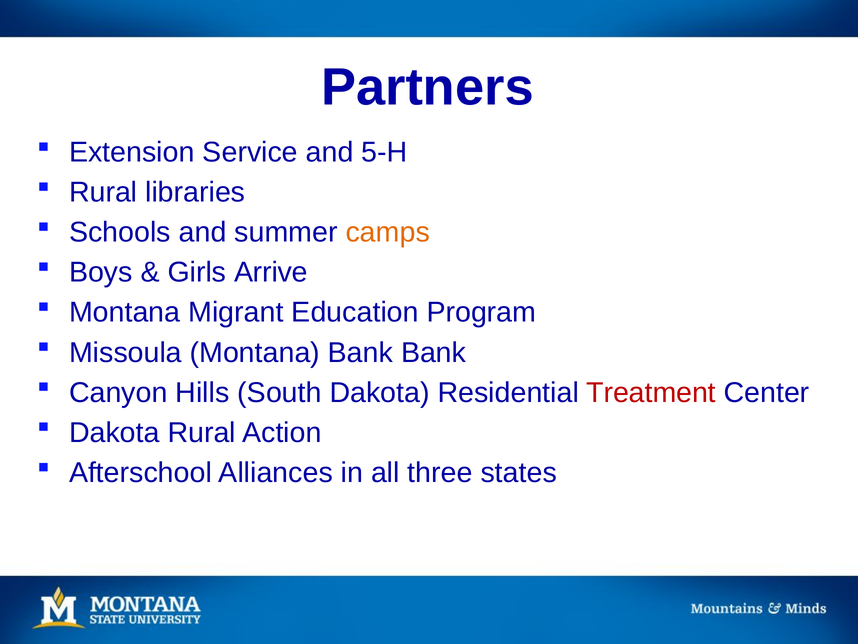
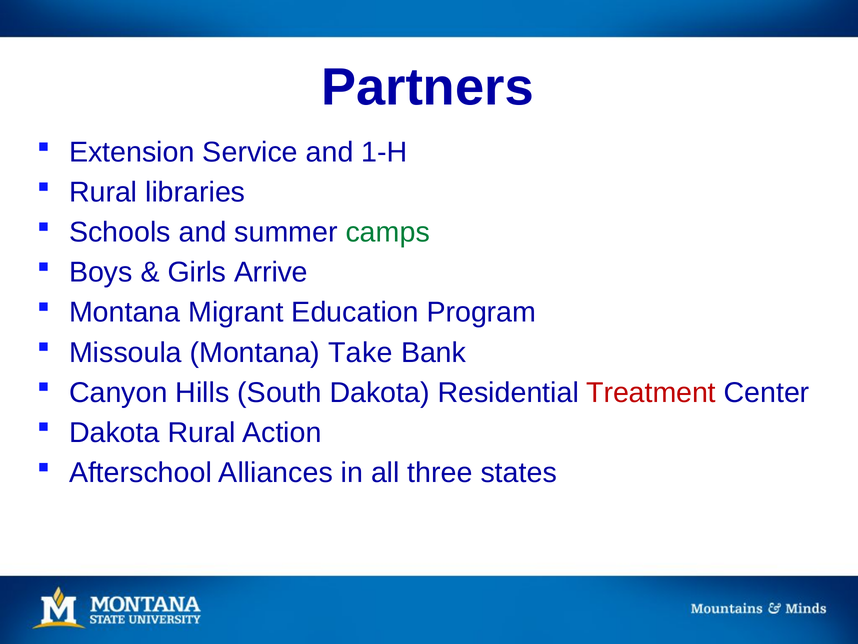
5-H: 5-H -> 1-H
camps colour: orange -> green
Montana Bank: Bank -> Take
